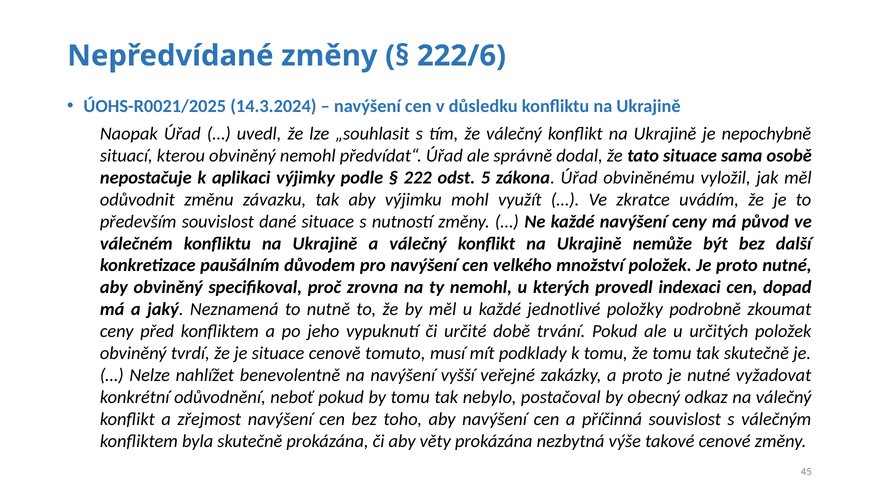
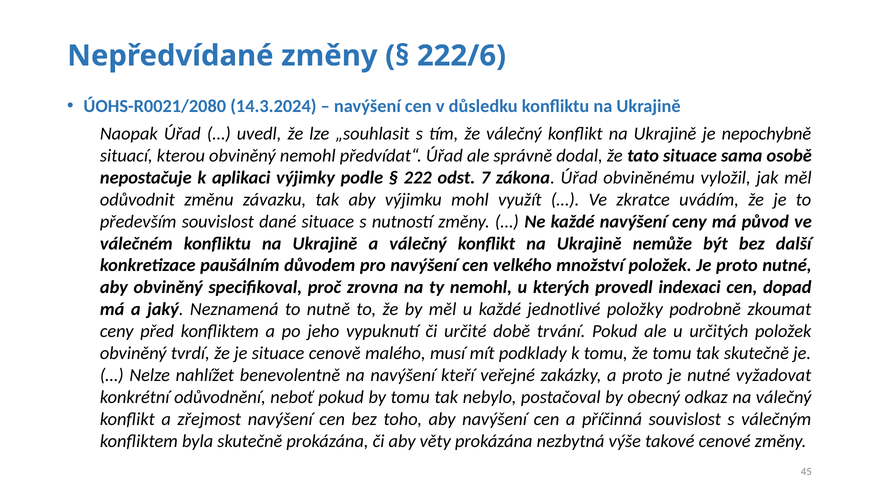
ÚOHS-R0021/2025: ÚOHS-R0021/2025 -> ÚOHS-R0021/2080
5: 5 -> 7
tomuto: tomuto -> malého
vyšší: vyšší -> kteří
